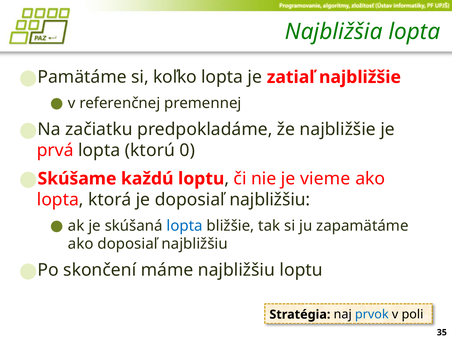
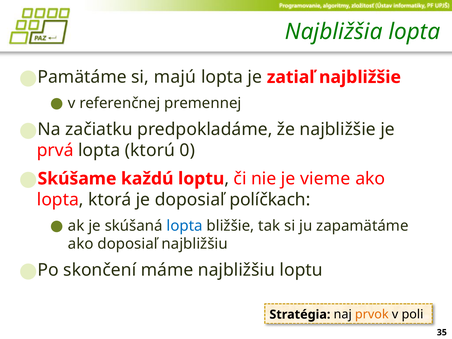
koľko: koľko -> majú
je doposiaľ najbližšiu: najbližšiu -> políčkach
prvok colour: blue -> orange
